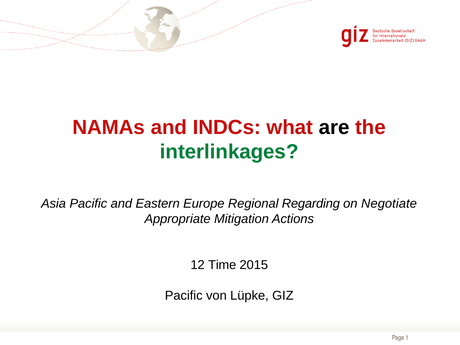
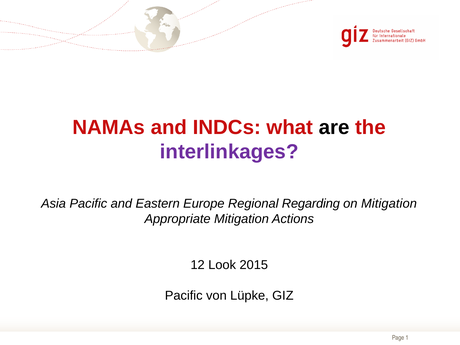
interlinkages colour: green -> purple
on Negotiate: Negotiate -> Mitigation
Time: Time -> Look
